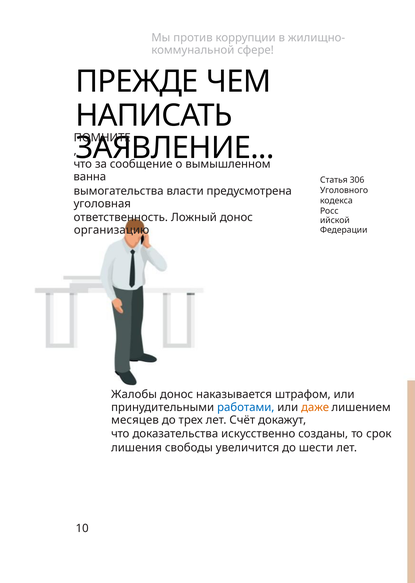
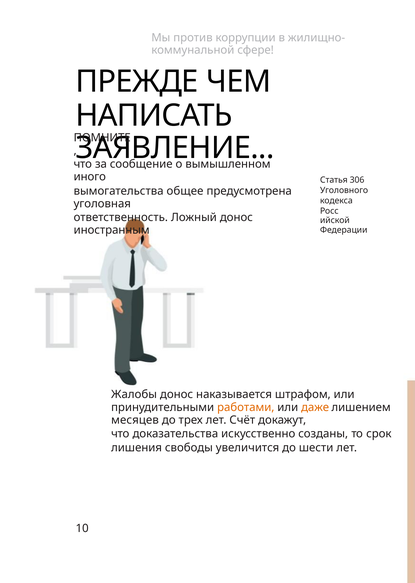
ванна: ванна -> иного
власти: власти -> общее
организацию: организацию -> иностранным
работами colour: blue -> orange
